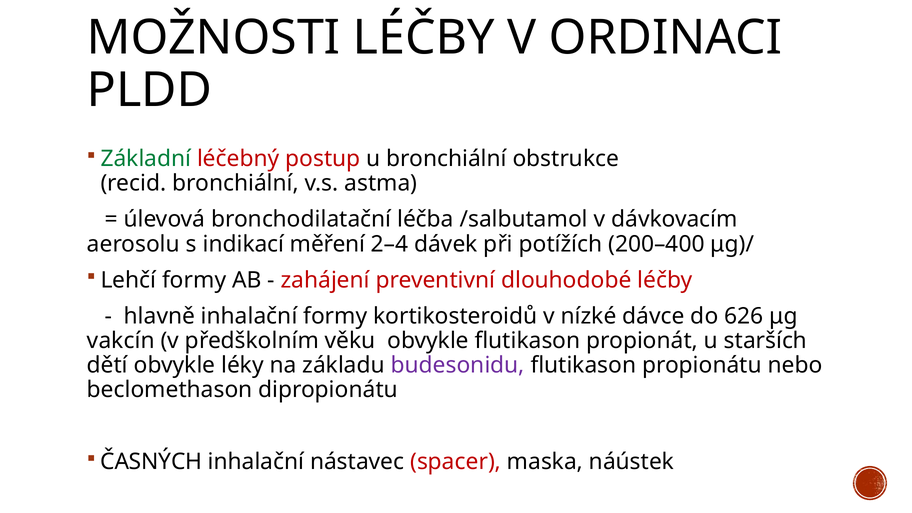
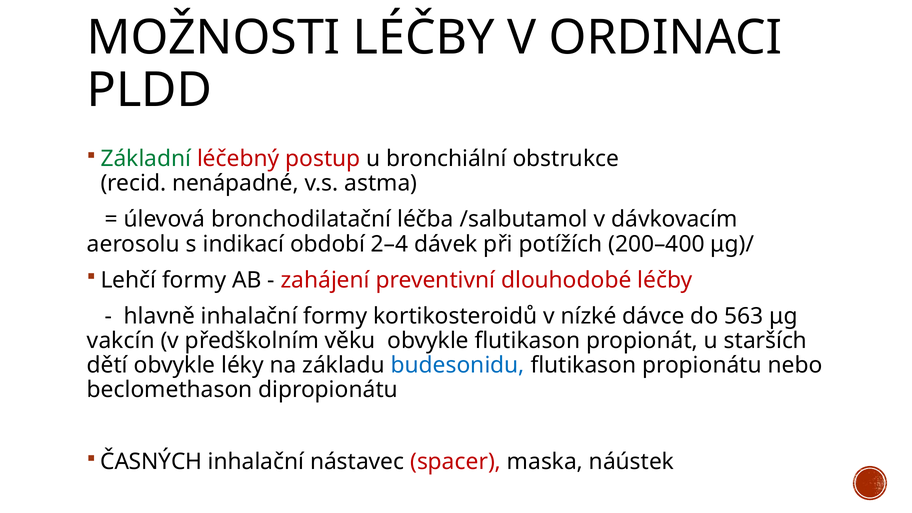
recid bronchiální: bronchiální -> nenápadné
měření: měření -> období
626: 626 -> 563
budesonidu colour: purple -> blue
